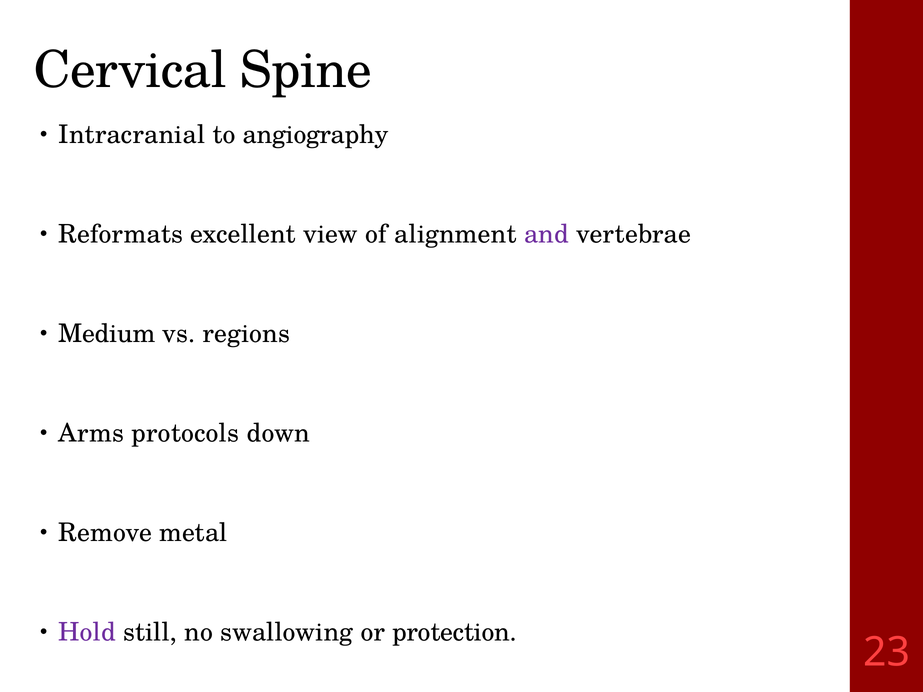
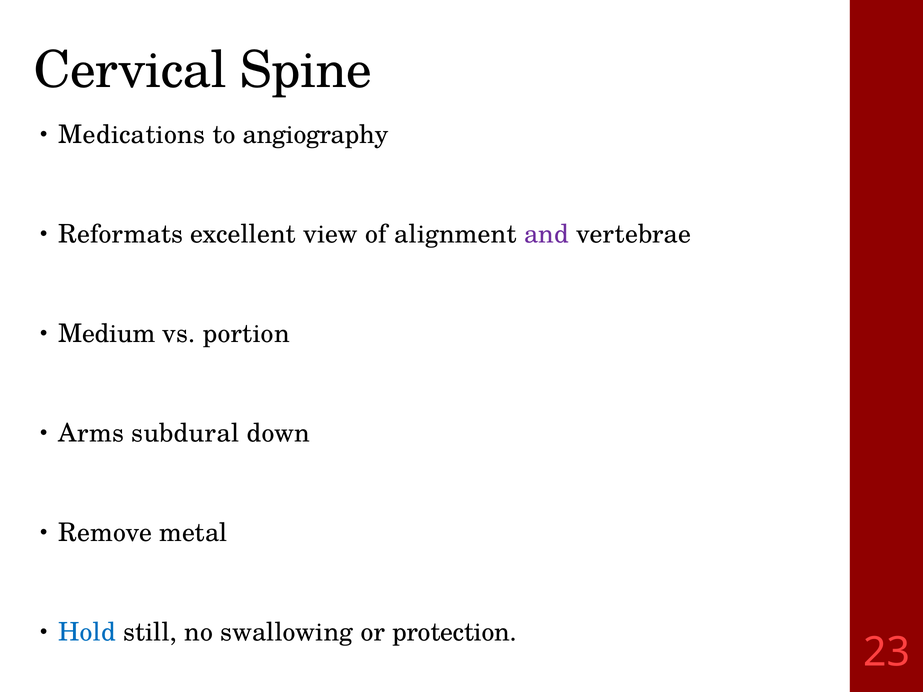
Intracranial: Intracranial -> Medications
regions: regions -> portion
protocols: protocols -> subdural
Hold colour: purple -> blue
